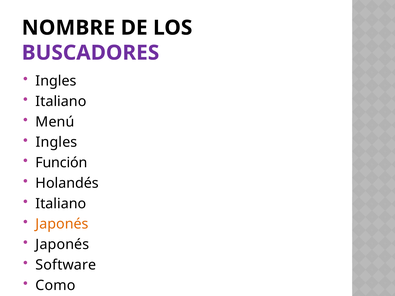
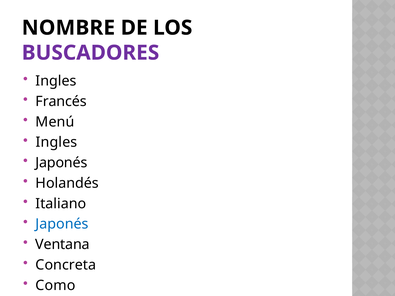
Italiano at (61, 102): Italiano -> Francés
Función at (61, 163): Función -> Japonés
Japonés at (62, 224) colour: orange -> blue
Japonés at (62, 245): Japonés -> Ventana
Software: Software -> Concreta
